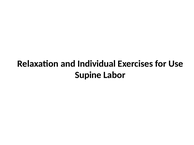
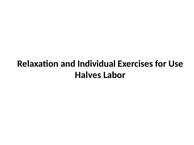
Supine: Supine -> Halves
